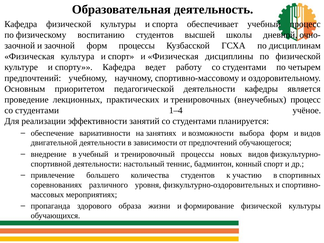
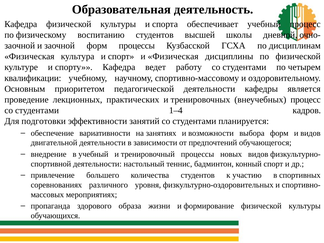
предпочтений at (33, 78): предпочтений -> квалификации
учёное: учёное -> кадров
реализации: реализации -> подготовки
